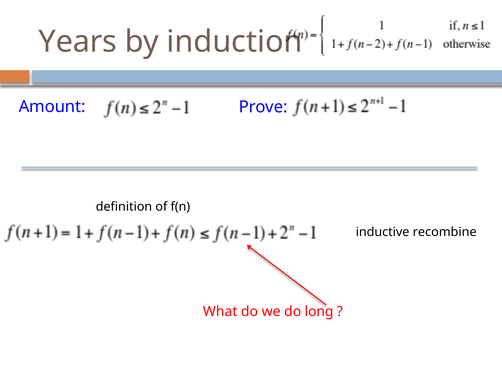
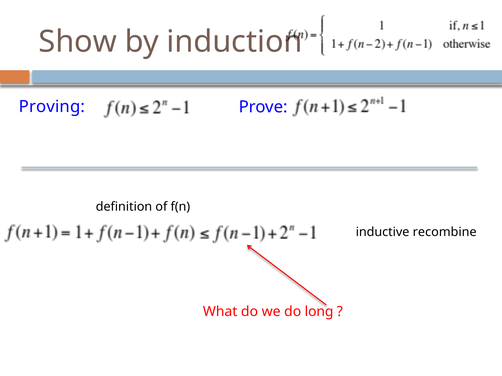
Years: Years -> Show
Amount: Amount -> Proving
